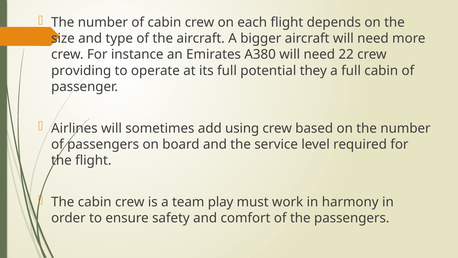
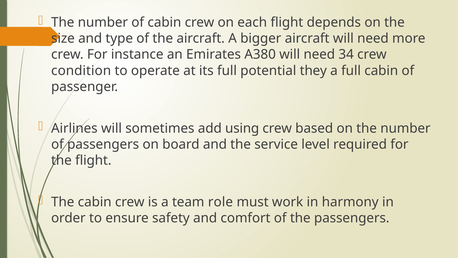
22: 22 -> 34
providing: providing -> condition
play: play -> role
